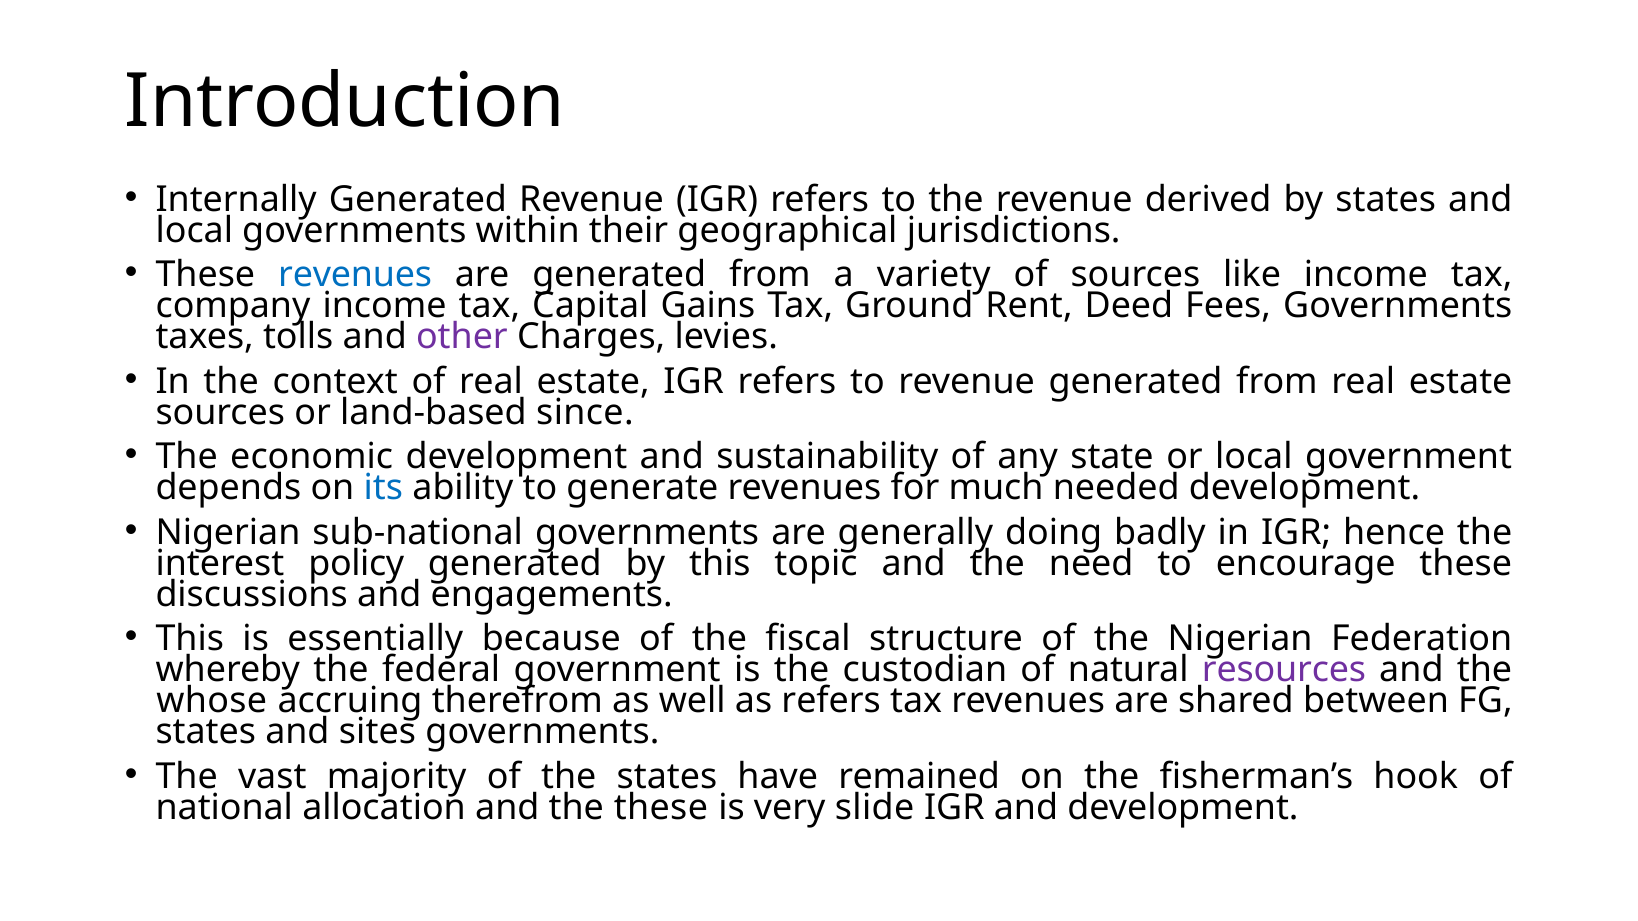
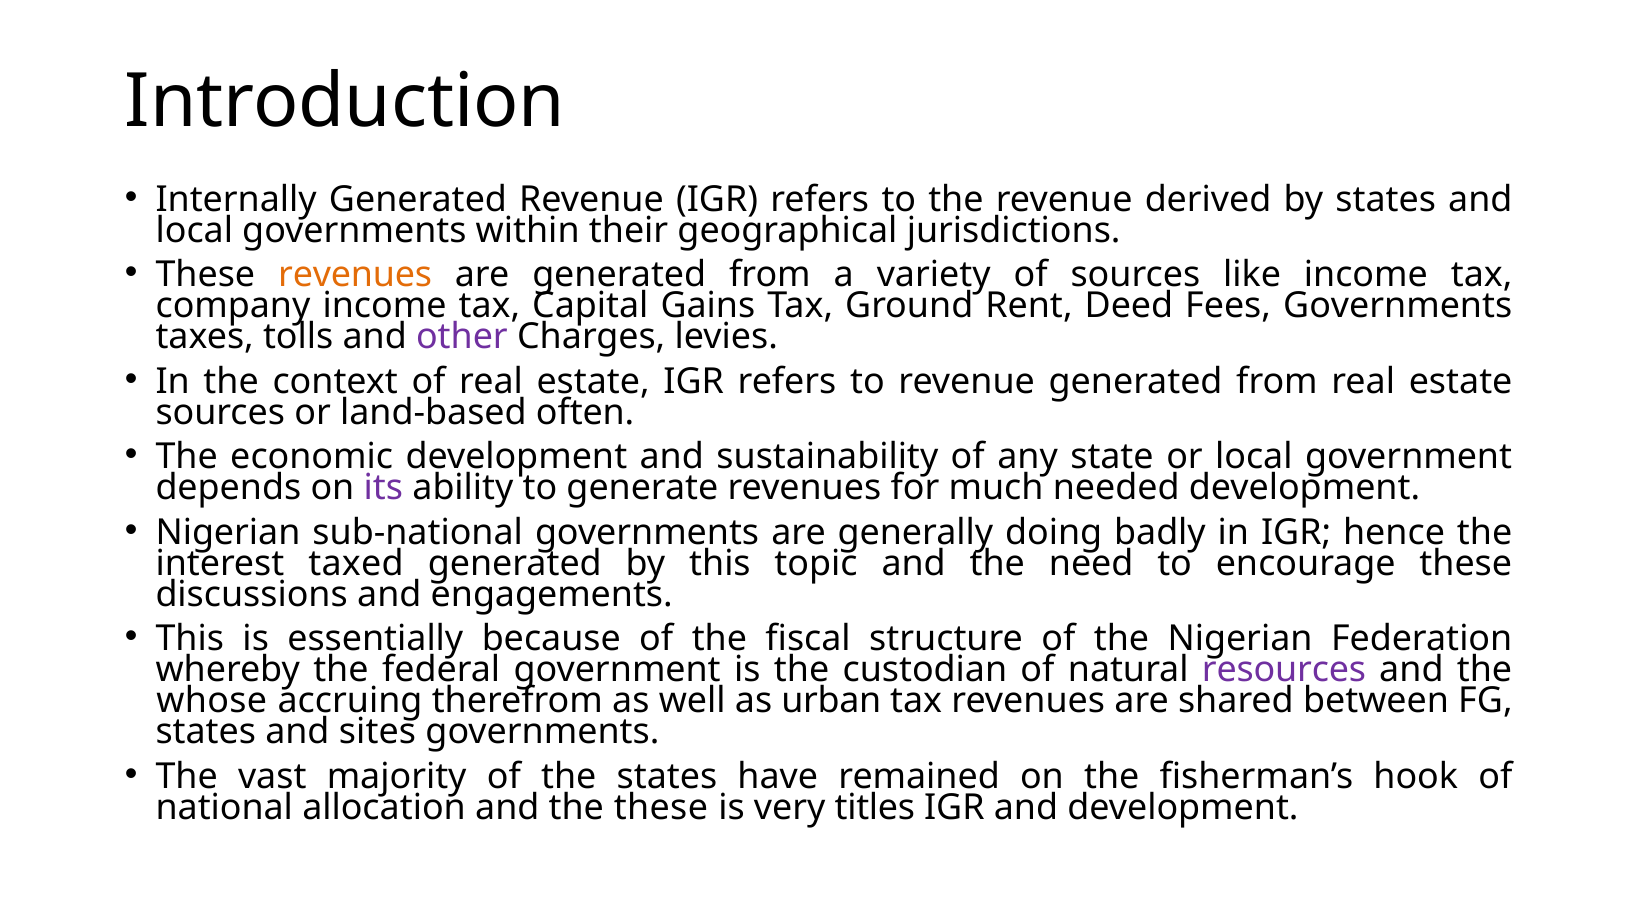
revenues at (355, 275) colour: blue -> orange
since: since -> often
its colour: blue -> purple
policy: policy -> taxed
as refers: refers -> urban
slide: slide -> titles
